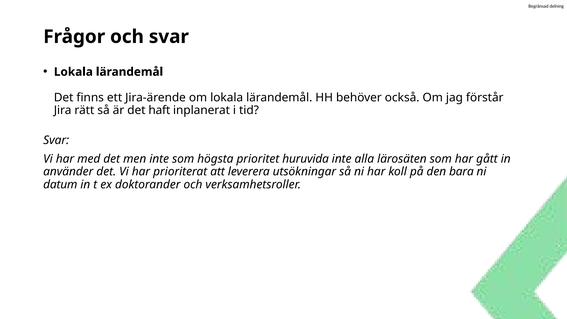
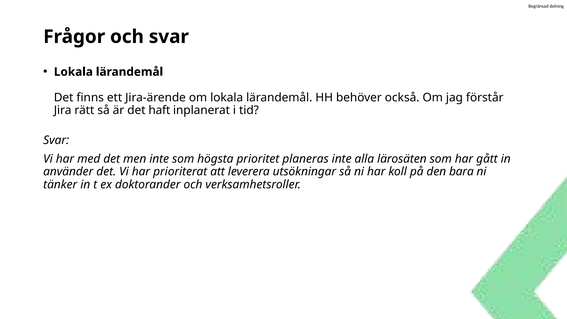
huruvida: huruvida -> planeras
datum: datum -> tänker
